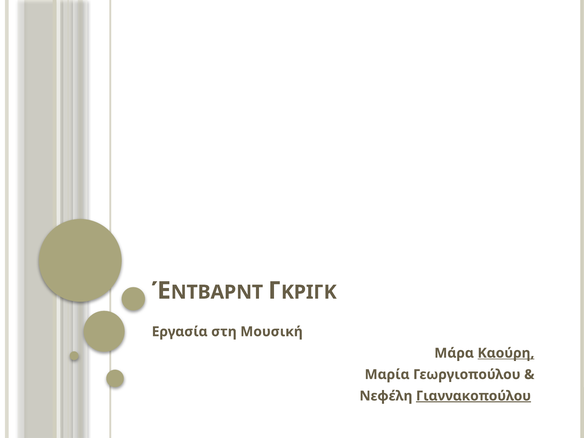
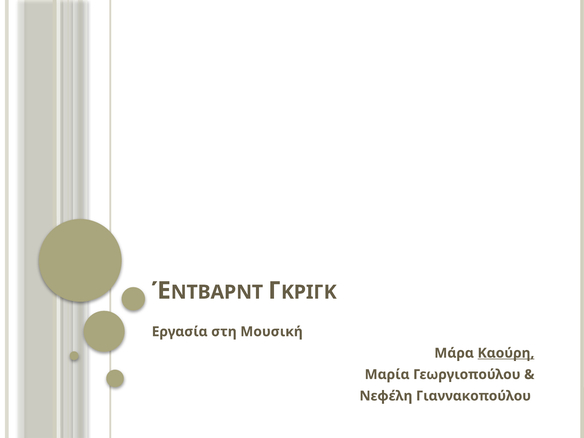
Γιαννακοπούλου underline: present -> none
